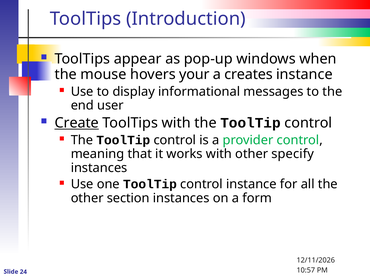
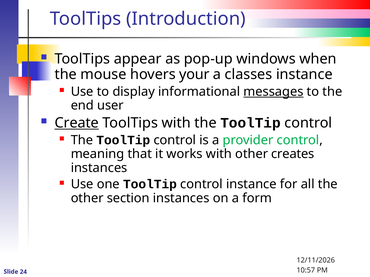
creates: creates -> classes
messages underline: none -> present
specify: specify -> creates
